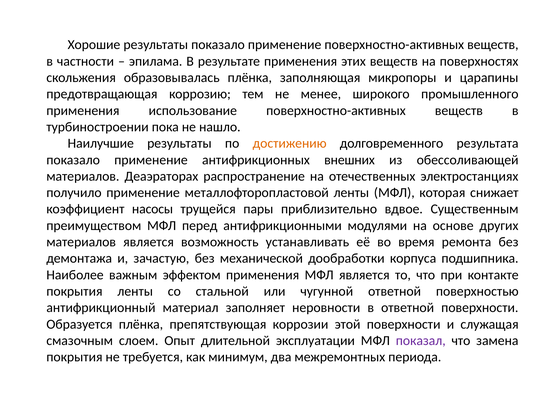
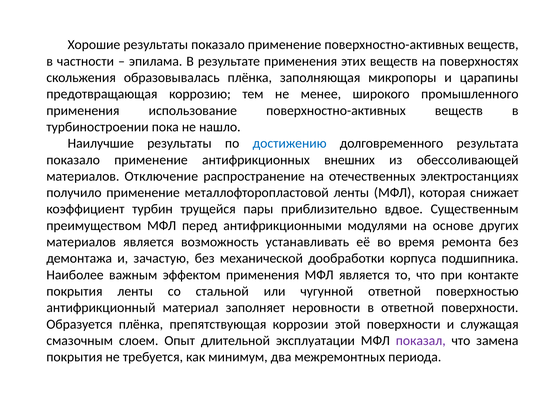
достижению colour: orange -> blue
Деаэраторах: Деаэраторах -> Отключение
насосы: насосы -> турбин
